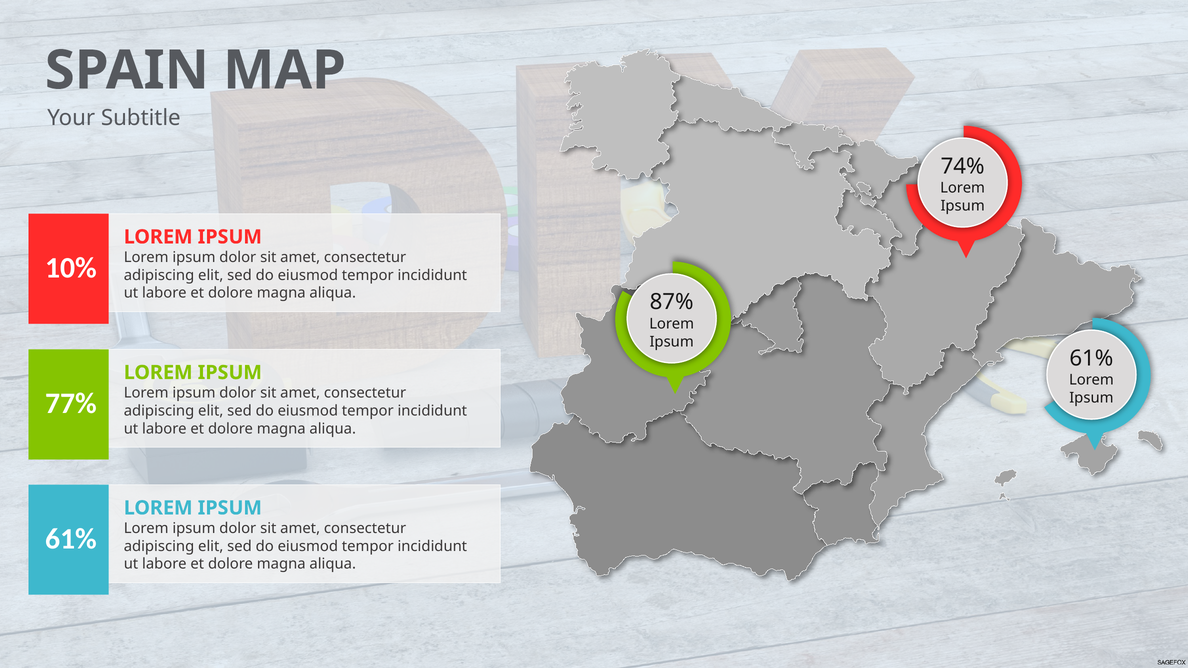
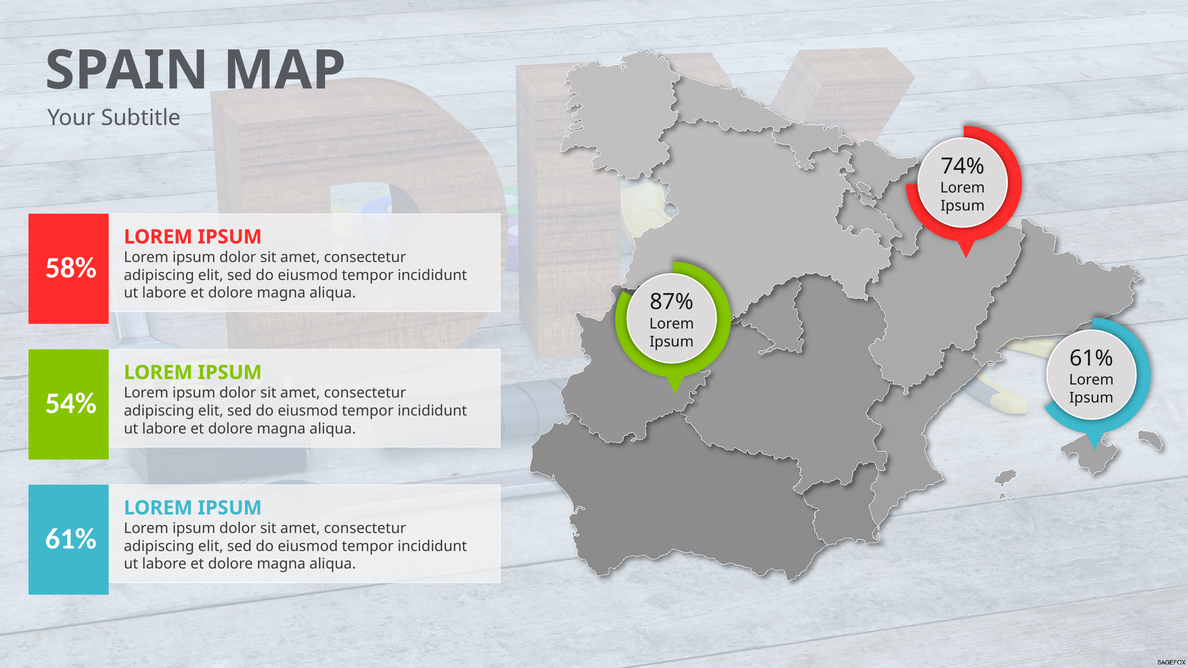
10%: 10% -> 58%
77%: 77% -> 54%
